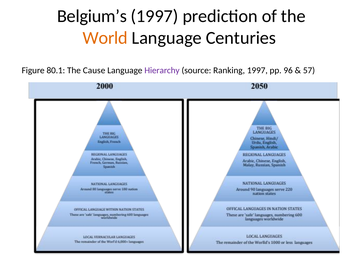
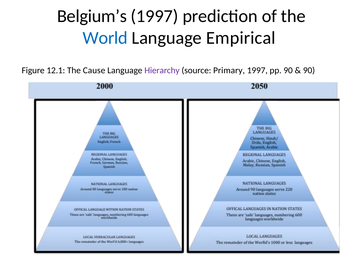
World colour: orange -> blue
Centuries: Centuries -> Empirical
80.1: 80.1 -> 12.1
Ranking: Ranking -> Primary
pp 96: 96 -> 90
57 at (309, 70): 57 -> 90
